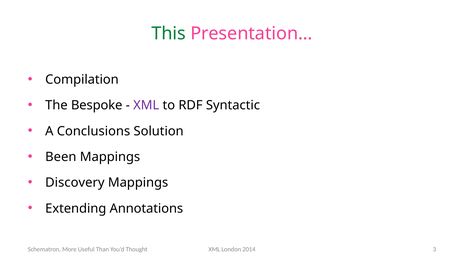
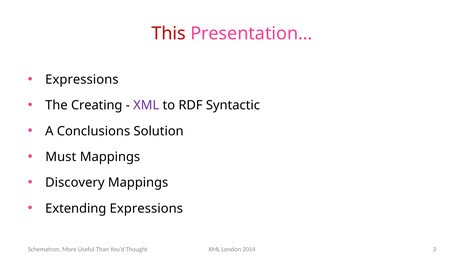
This colour: green -> red
Compilation at (82, 80): Compilation -> Expressions
Bespoke: Bespoke -> Creating
Been: Been -> Must
Extending Annotations: Annotations -> Expressions
